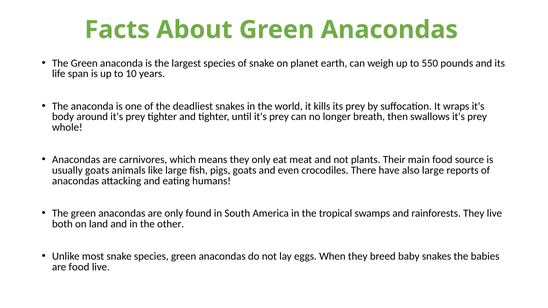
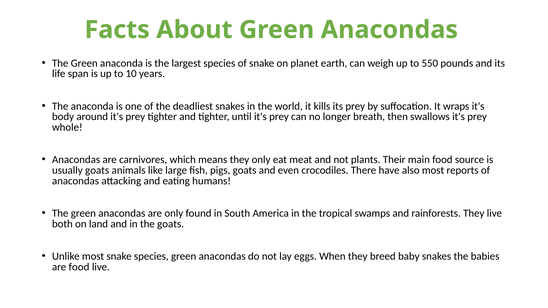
also large: large -> most
the other: other -> goats
